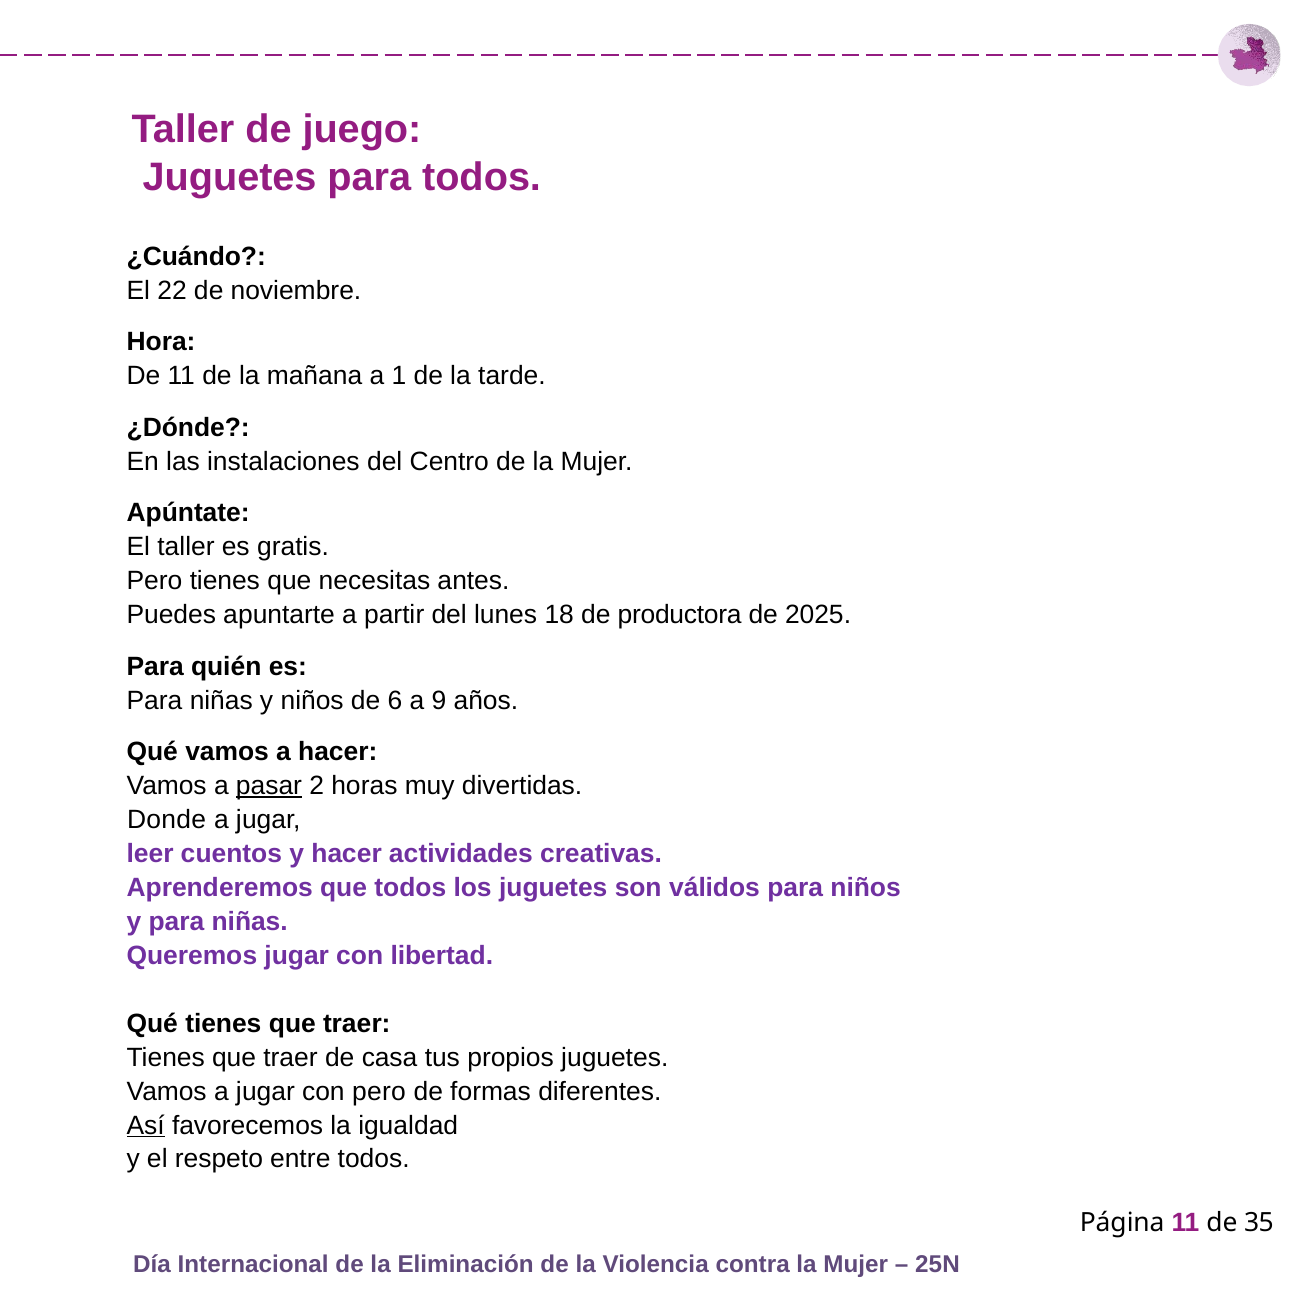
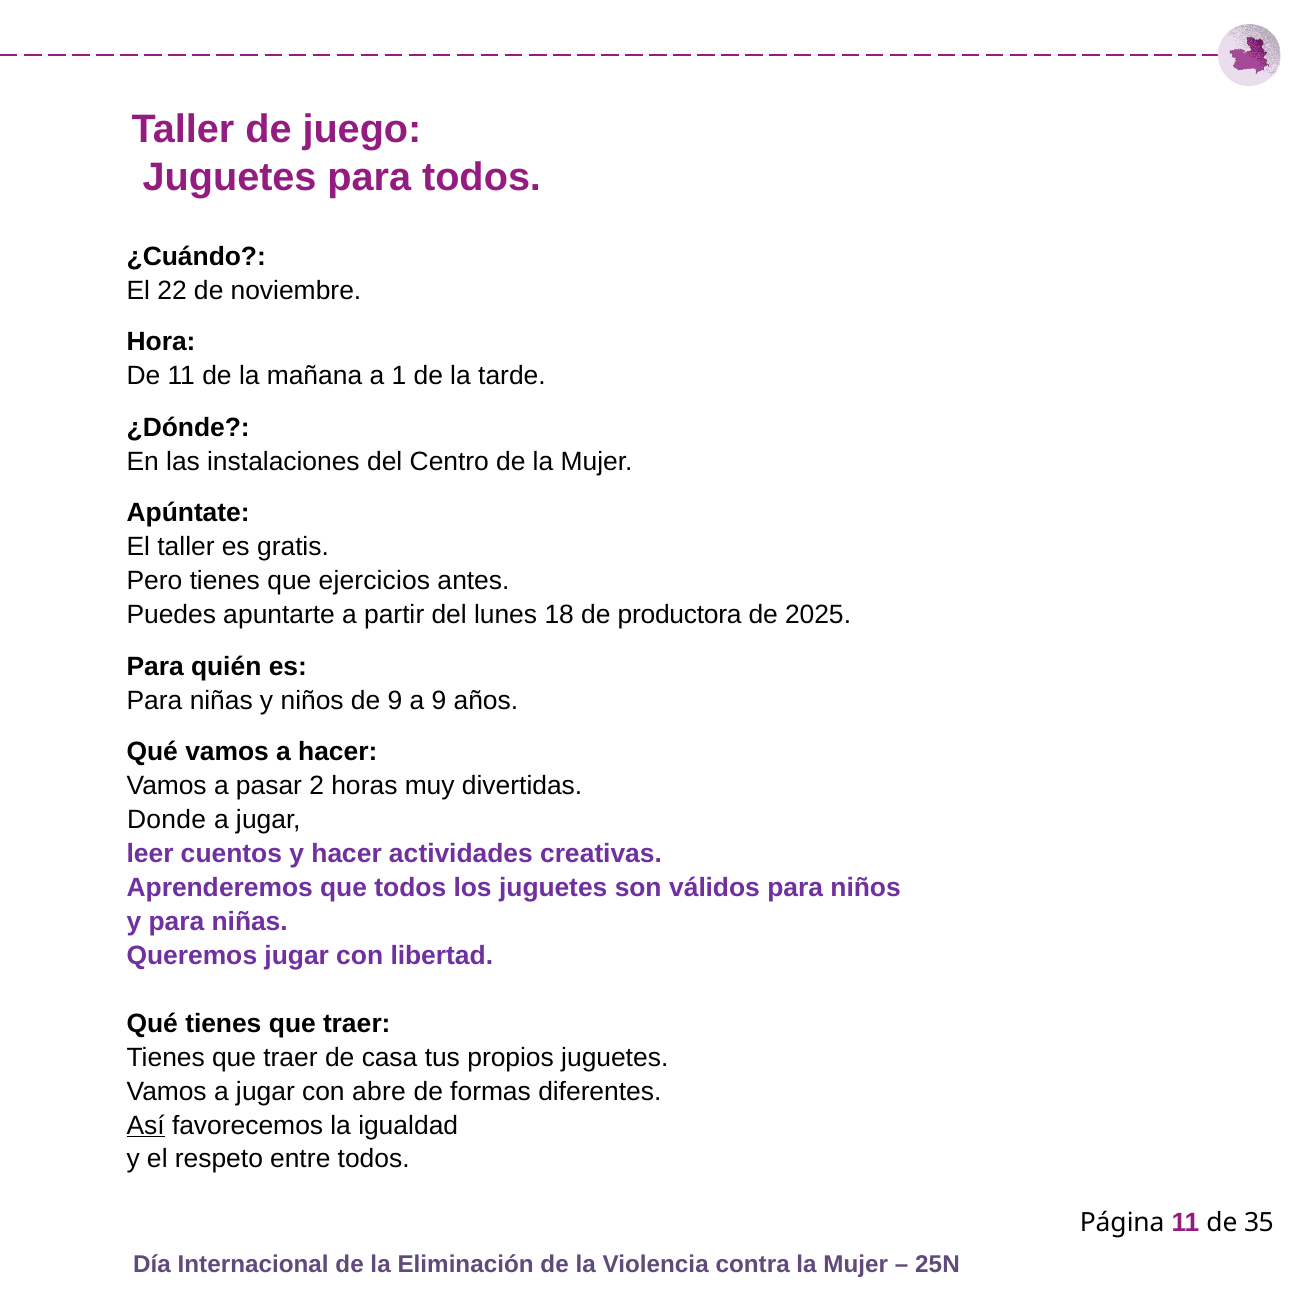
necesitas: necesitas -> ejercicios
de 6: 6 -> 9
pasar underline: present -> none
con pero: pero -> abre
